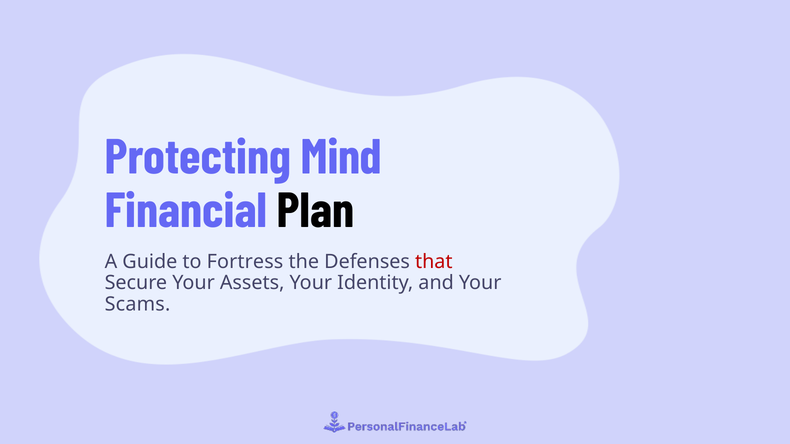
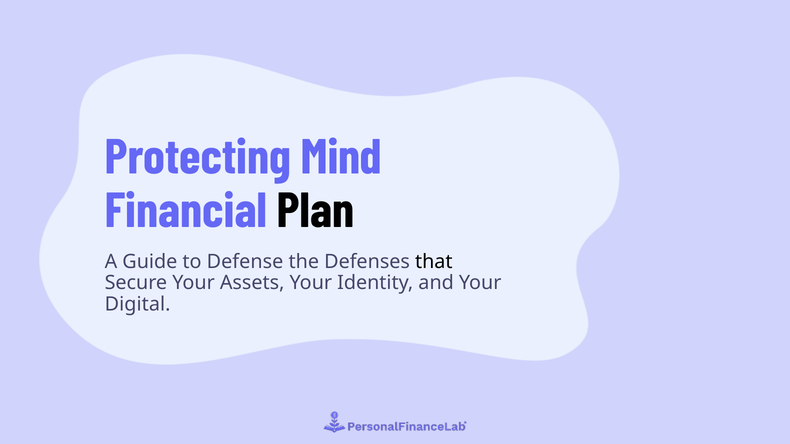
Fortress: Fortress -> Defense
that colour: red -> black
Scams: Scams -> Digital
